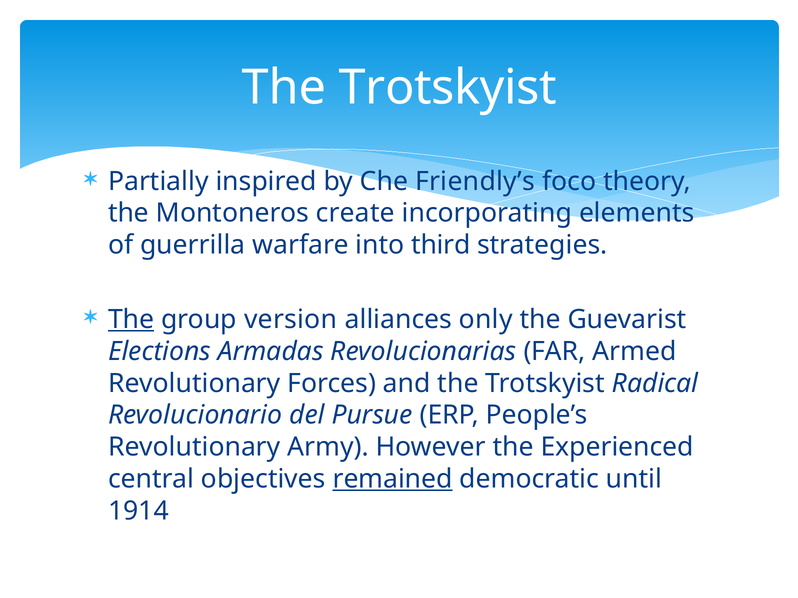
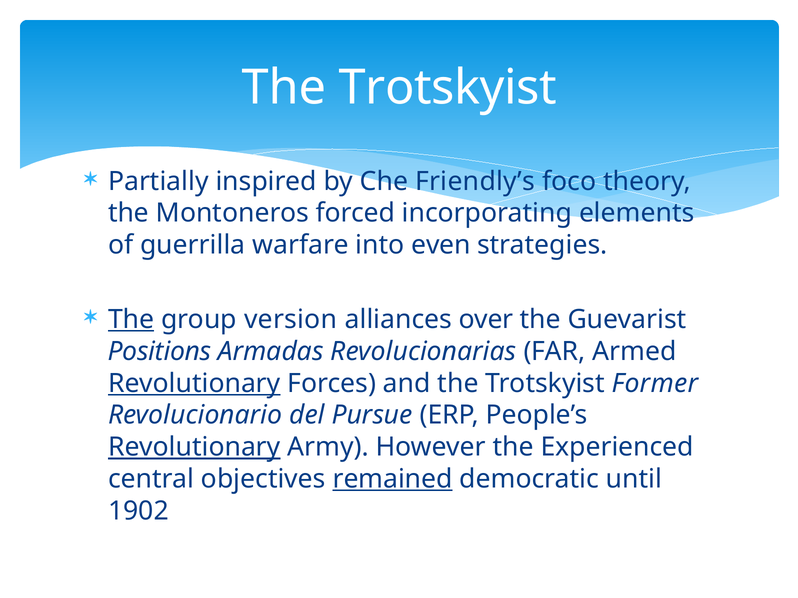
create: create -> forced
third: third -> even
only: only -> over
Elections: Elections -> Positions
Revolutionary at (194, 384) underline: none -> present
Radical: Radical -> Former
Revolutionary at (194, 447) underline: none -> present
1914: 1914 -> 1902
